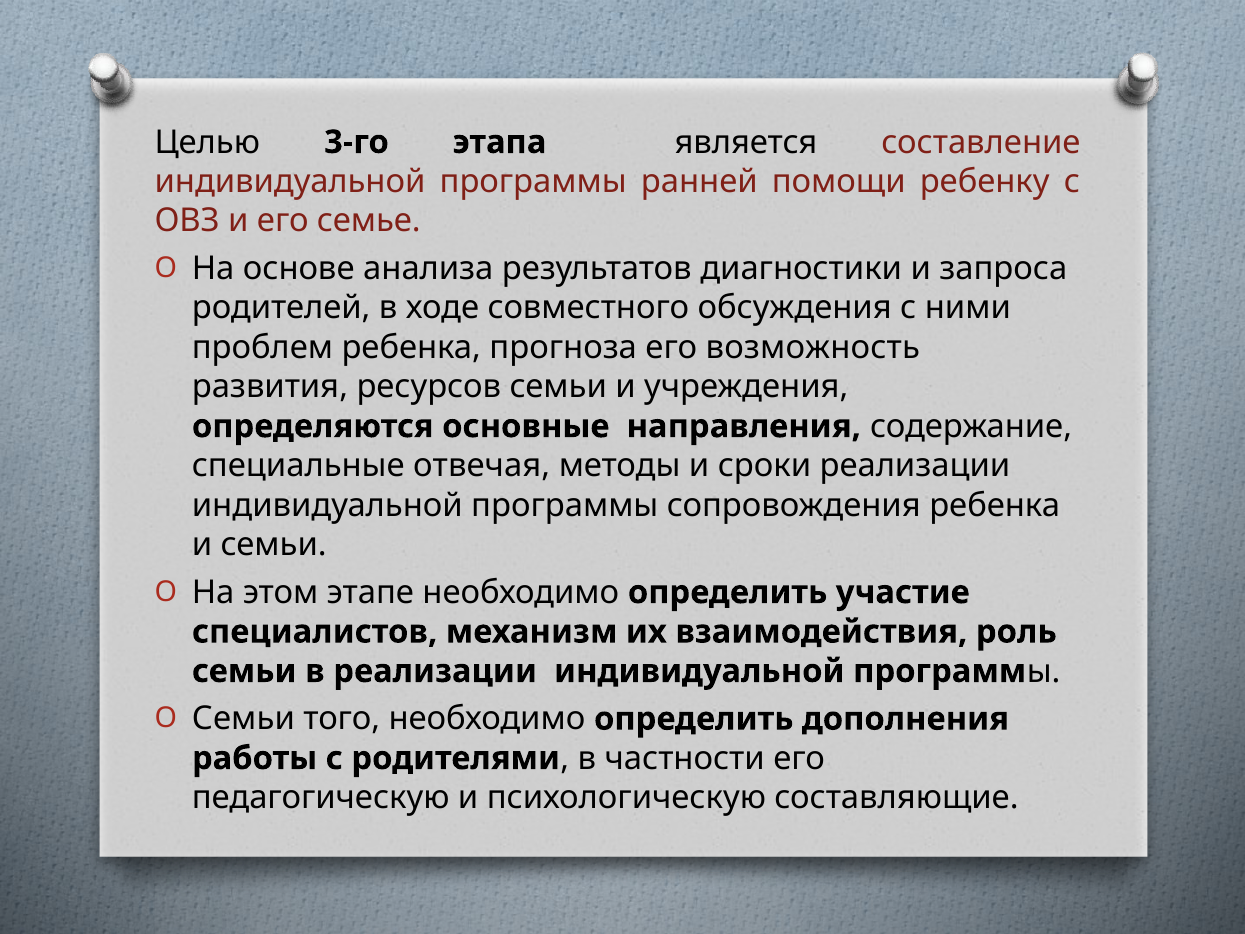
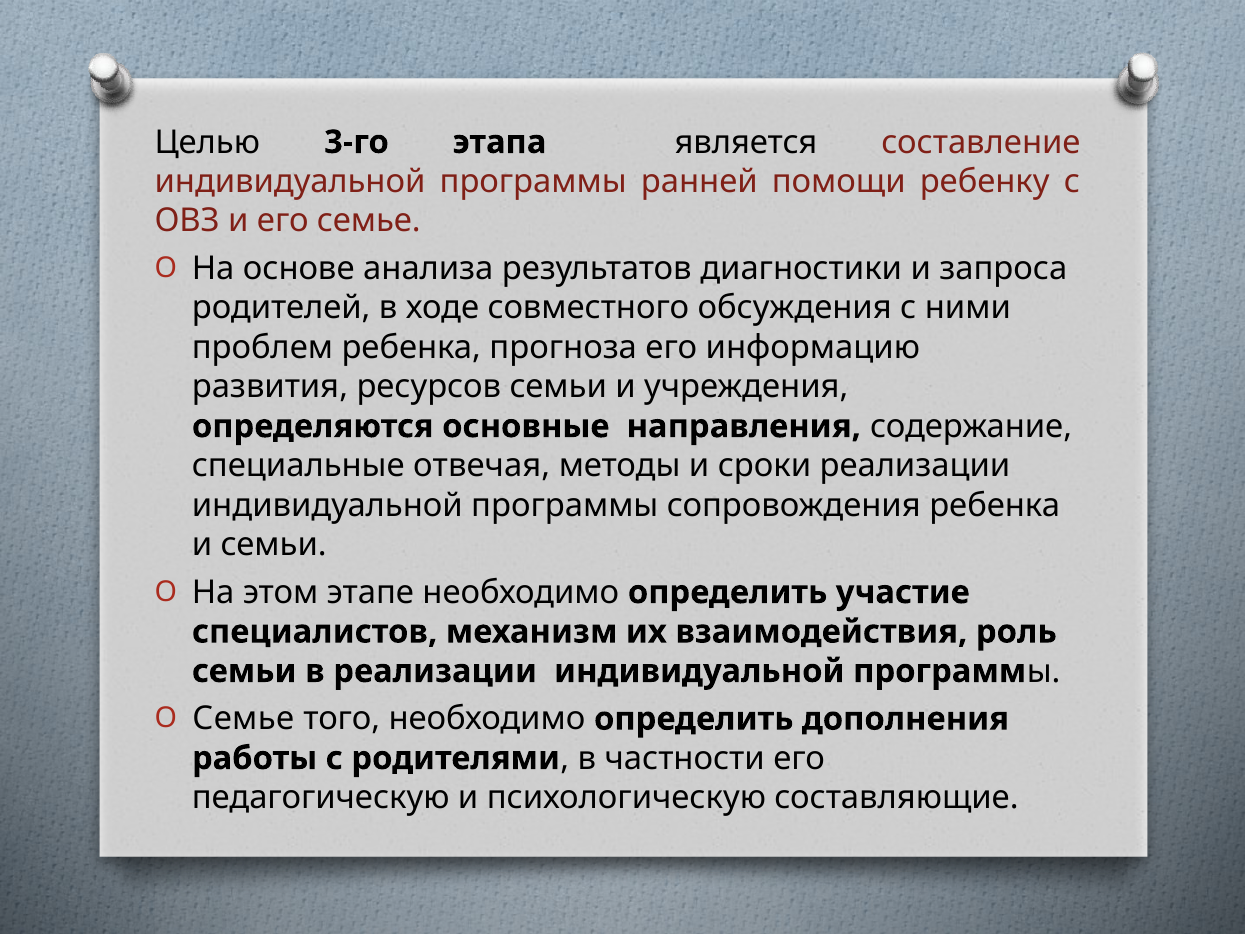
возможность: возможность -> информацию
Семьи at (243, 719): Семьи -> Семье
